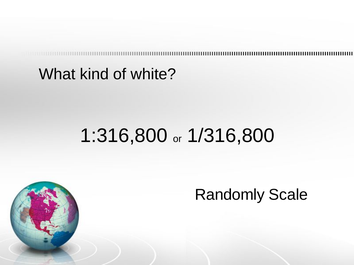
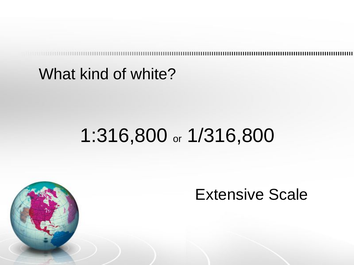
Randomly: Randomly -> Extensive
